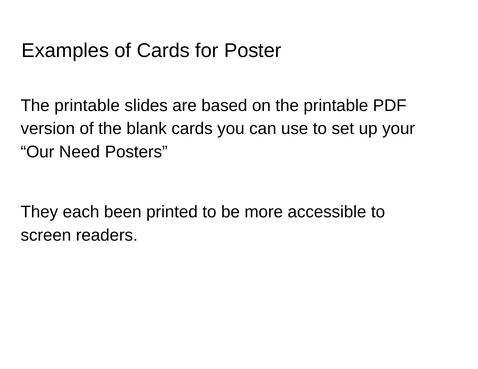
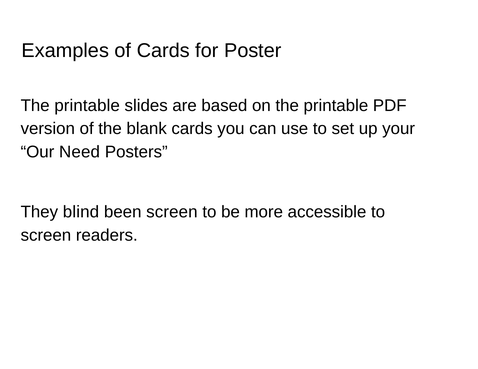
each: each -> blind
been printed: printed -> screen
